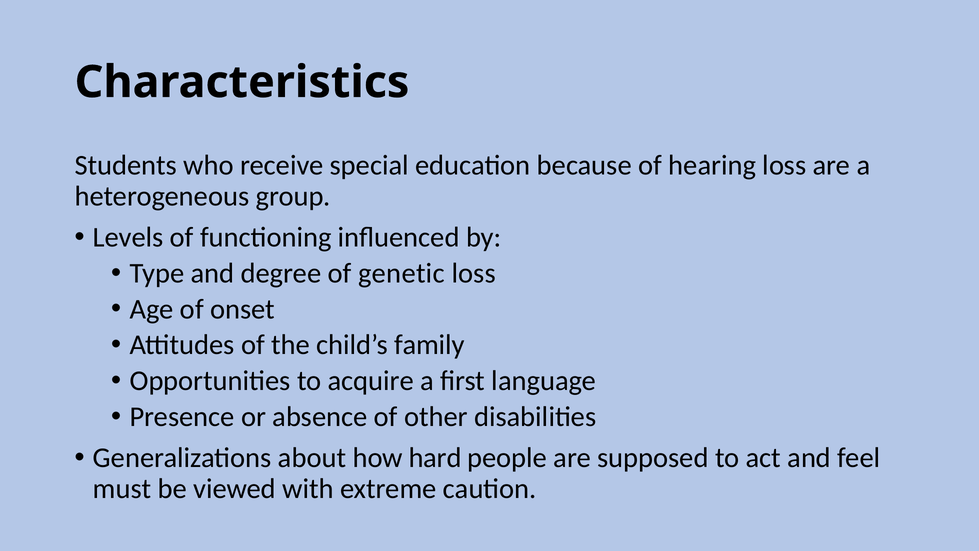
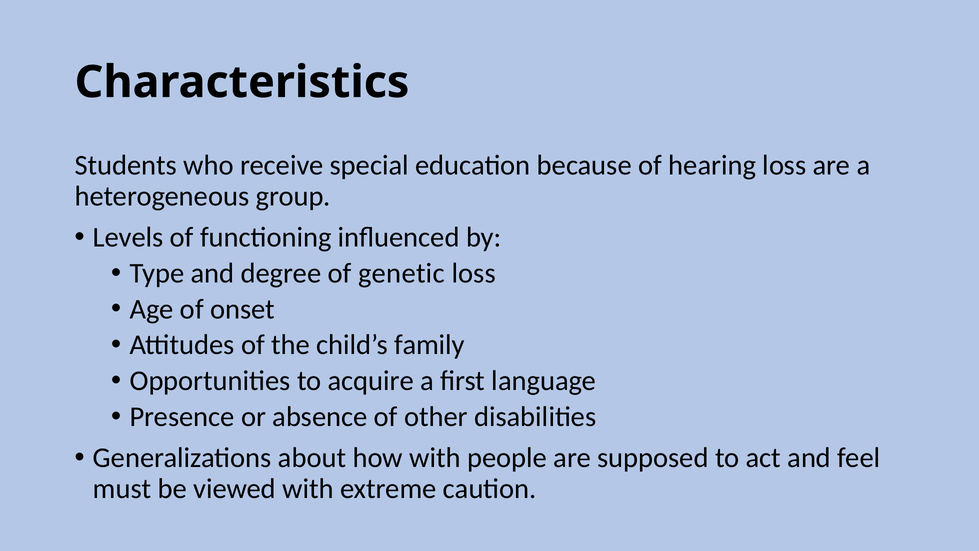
how hard: hard -> with
